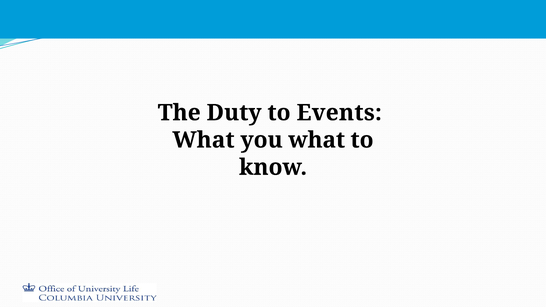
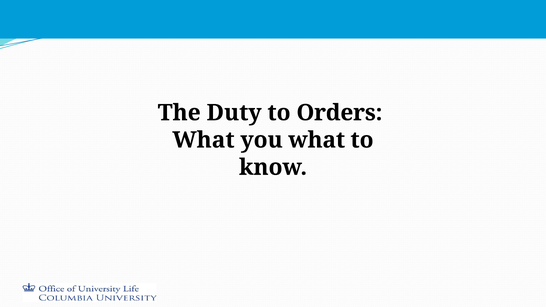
Events: Events -> Orders
